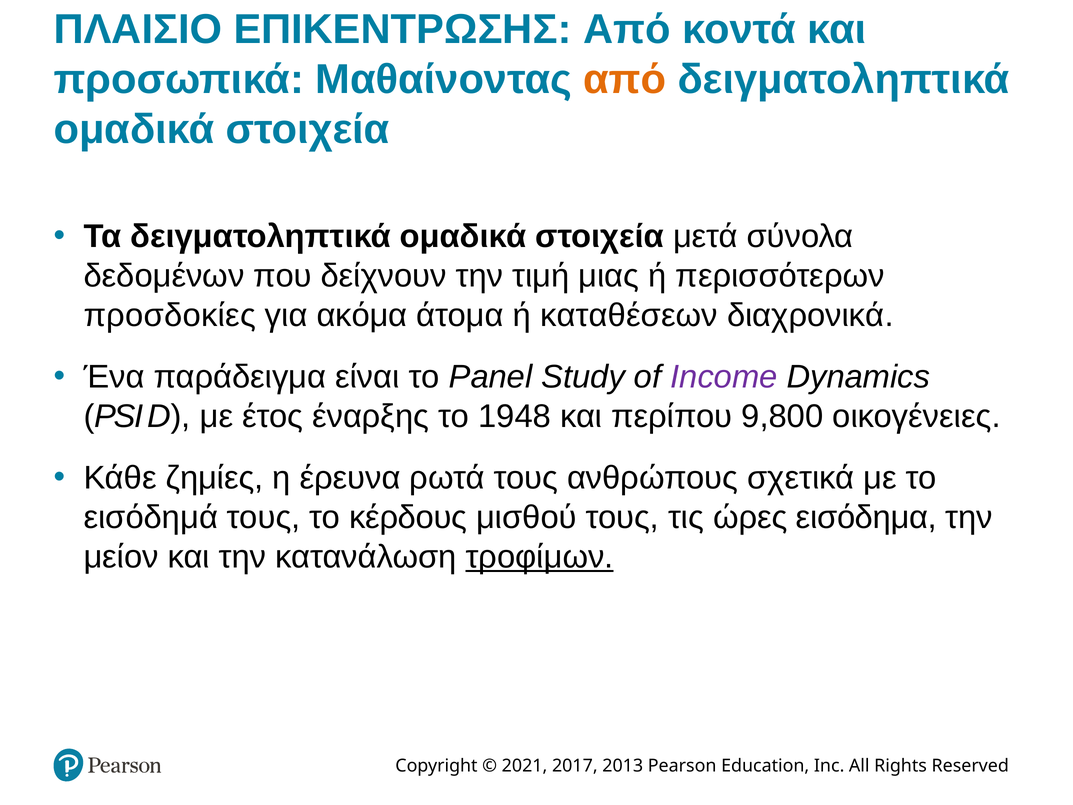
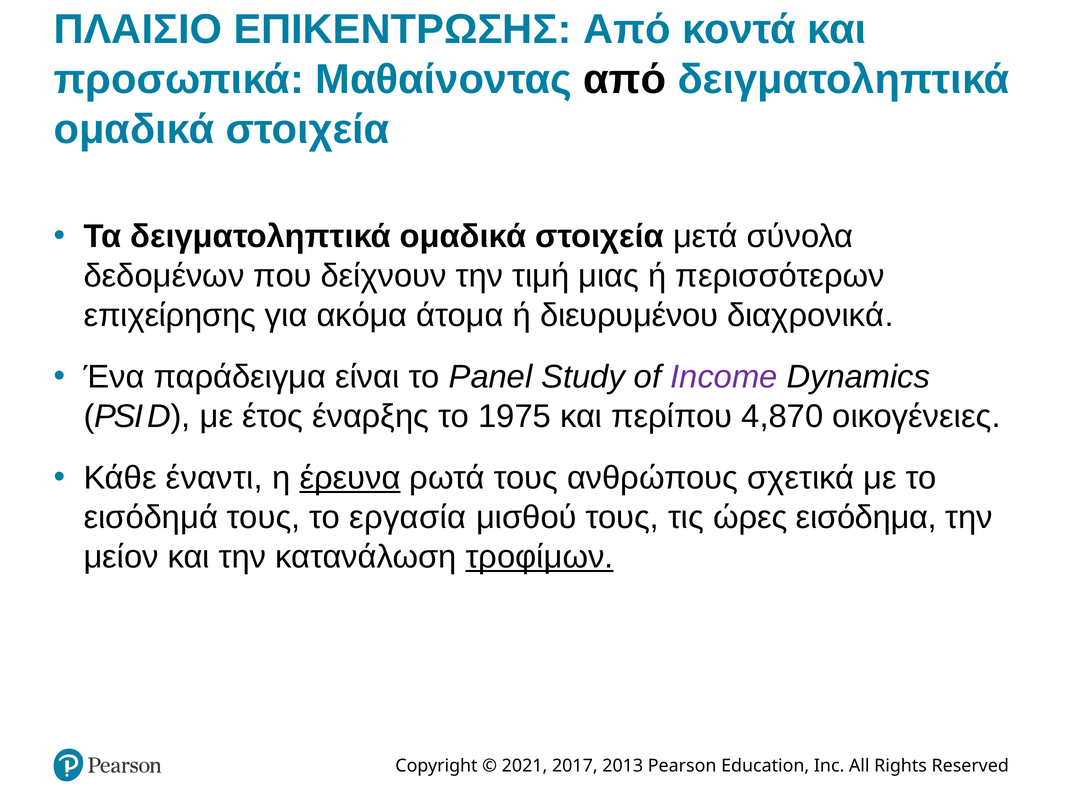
από at (625, 79) colour: orange -> black
προσδοκίες: προσδοκίες -> επιχείρησης
καταθέσεων: καταθέσεων -> διευρυμένου
1948: 1948 -> 1975
9,800: 9,800 -> 4,870
ζημίες: ζημίες -> έναντι
έρευνα underline: none -> present
κέρδους: κέρδους -> εργασία
